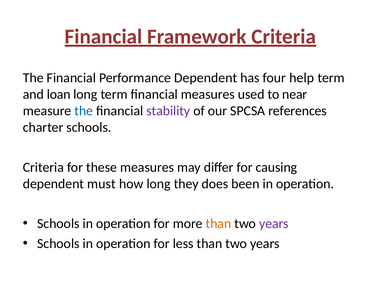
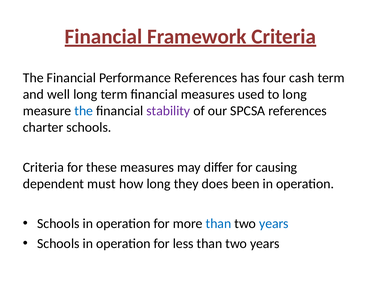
Performance Dependent: Dependent -> References
help: help -> cash
loan: loan -> well
to near: near -> long
than at (218, 223) colour: orange -> blue
years at (274, 223) colour: purple -> blue
